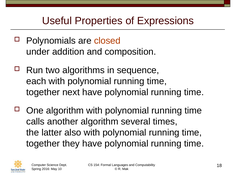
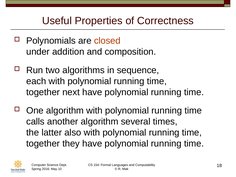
Expressions: Expressions -> Correctness
